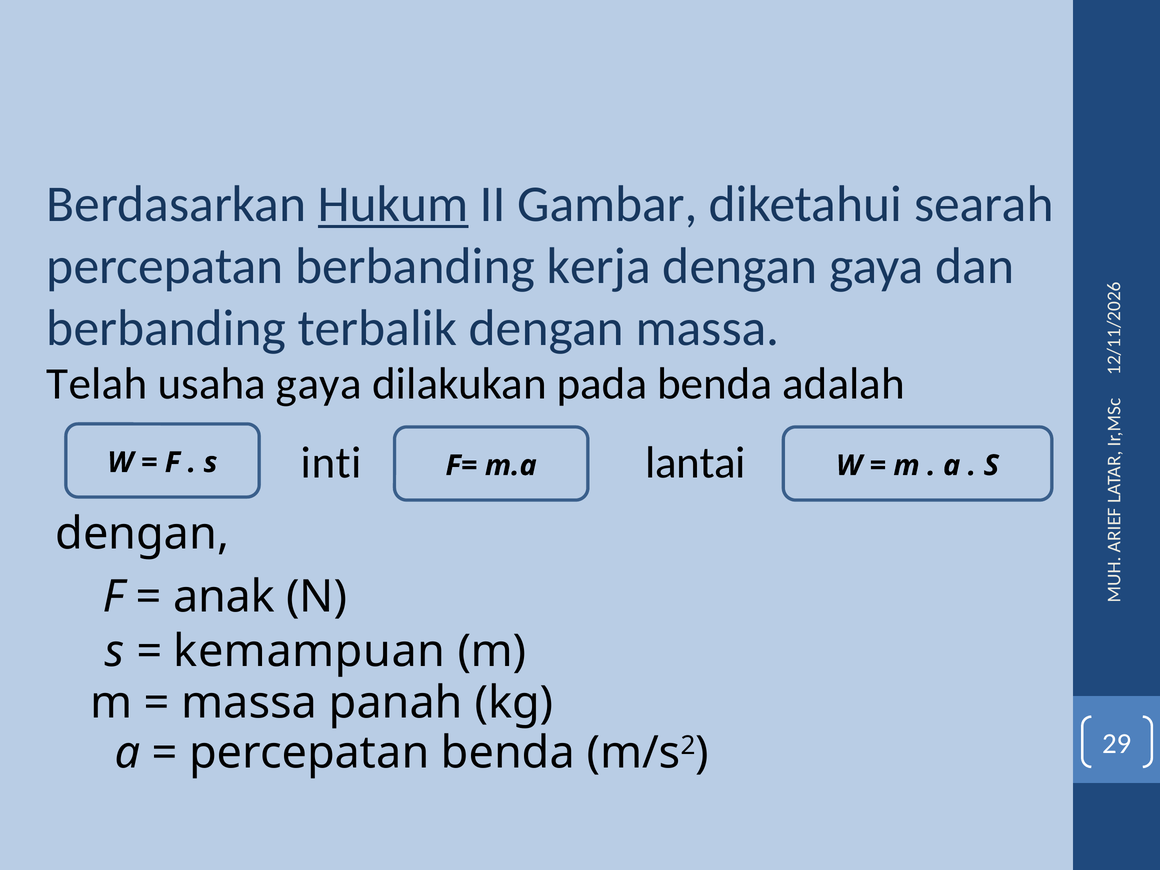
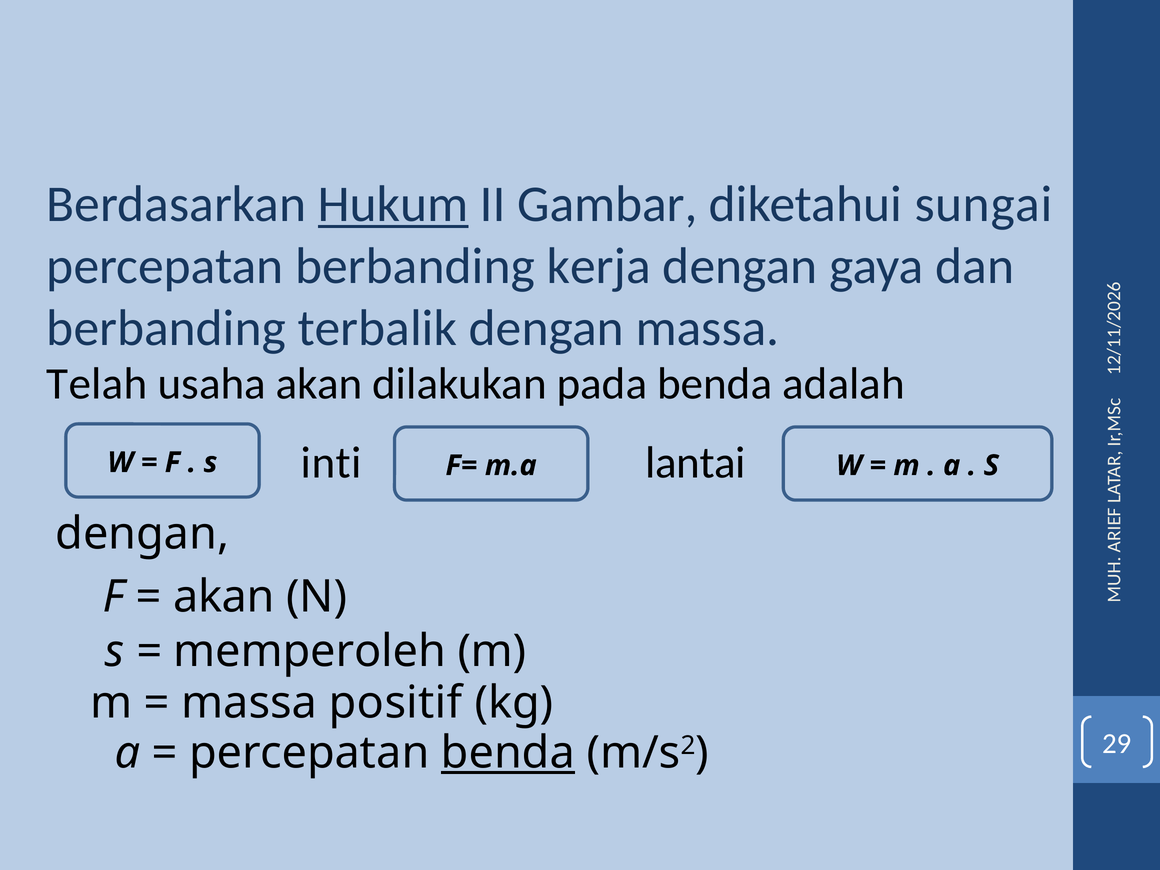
searah: searah -> sungai
usaha gaya: gaya -> akan
anak at (224, 597): anak -> akan
kemampuan: kemampuan -> memperoleh
panah: panah -> positif
benda at (508, 753) underline: none -> present
